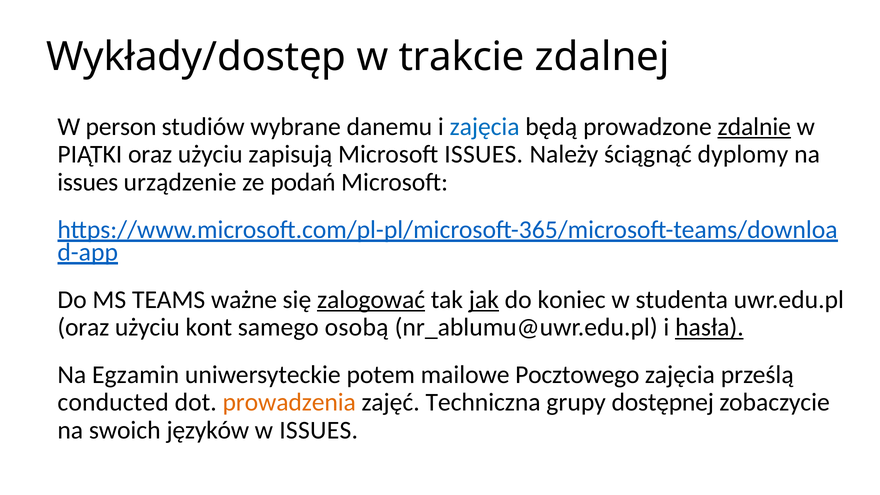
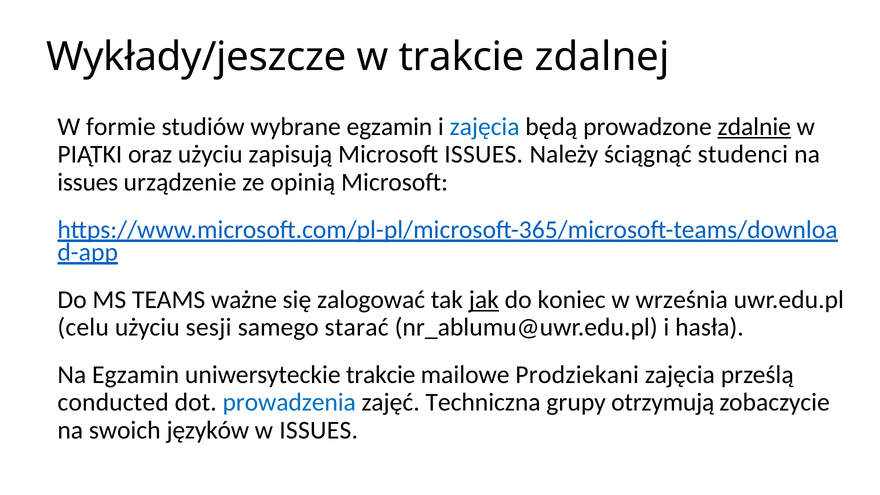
Wykłady/dostęp: Wykłady/dostęp -> Wykłady/jeszcze
person: person -> formie
wybrane danemu: danemu -> egzamin
dyplomy: dyplomy -> studenci
podań: podań -> opinią
zalogować underline: present -> none
studenta: studenta -> września
oraz at (83, 328): oraz -> celu
kont: kont -> sesji
osobą: osobą -> starać
hasła underline: present -> none
uniwersyteckie potem: potem -> trakcie
Pocztowego: Pocztowego -> Prodziekani
prowadzenia colour: orange -> blue
dostępnej: dostępnej -> otrzymują
